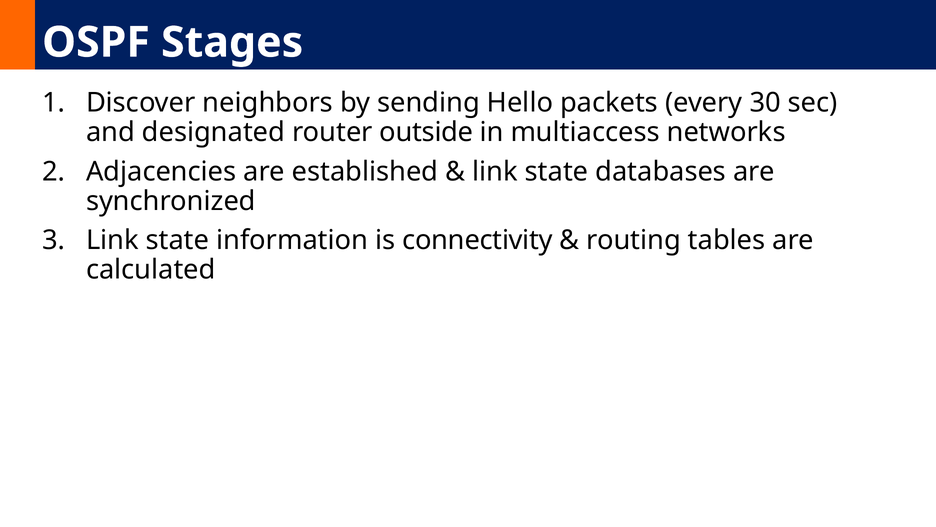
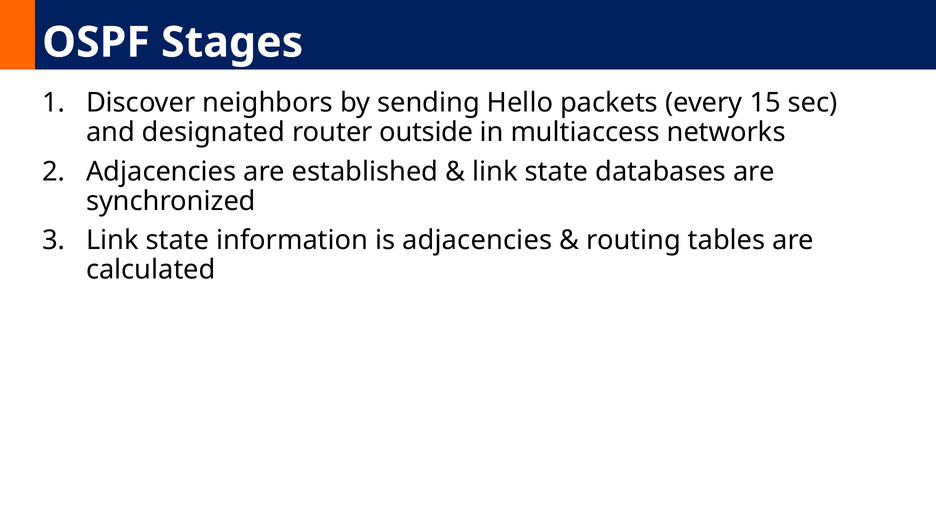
30: 30 -> 15
is connectivity: connectivity -> adjacencies
